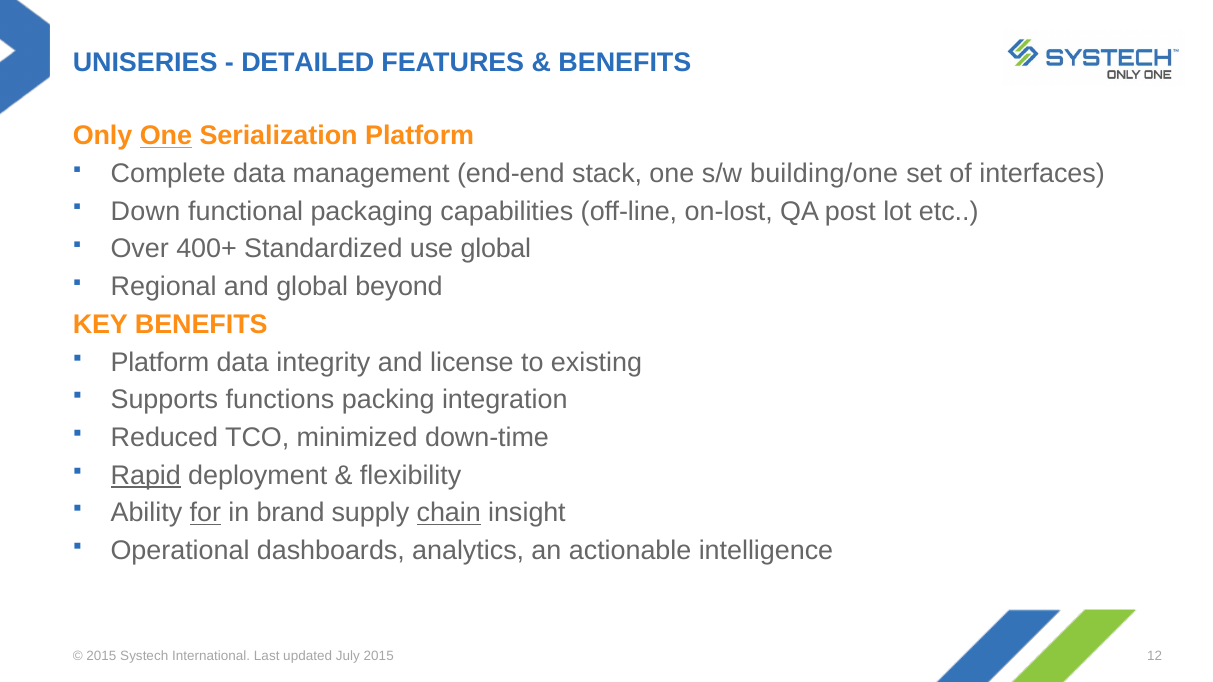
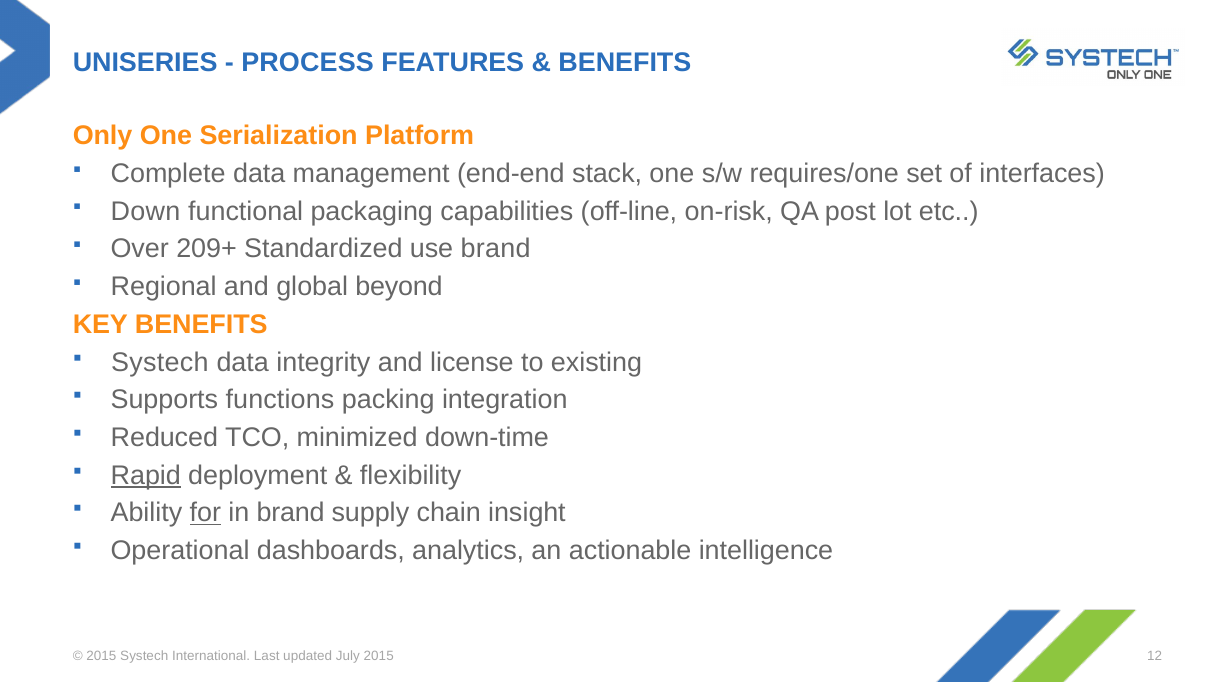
DETAILED: DETAILED -> PROCESS
One at (166, 136) underline: present -> none
building/one: building/one -> requires/one
on-lost: on-lost -> on-risk
400+: 400+ -> 209+
use global: global -> brand
Platform at (160, 362): Platform -> Systech
chain underline: present -> none
